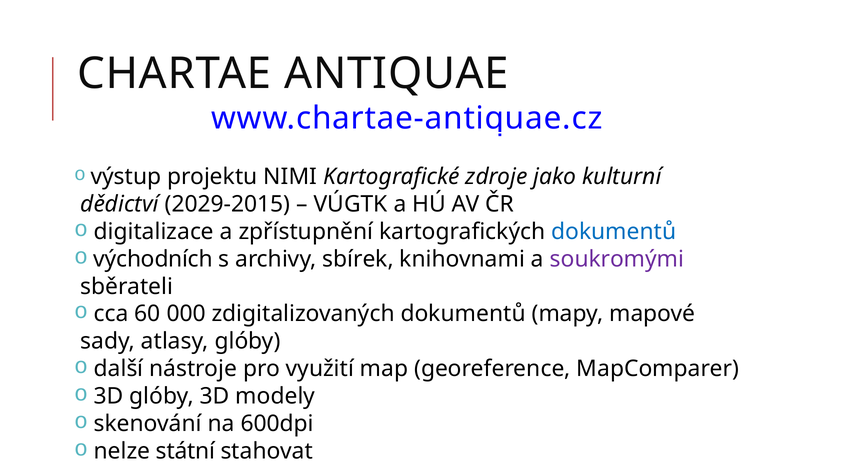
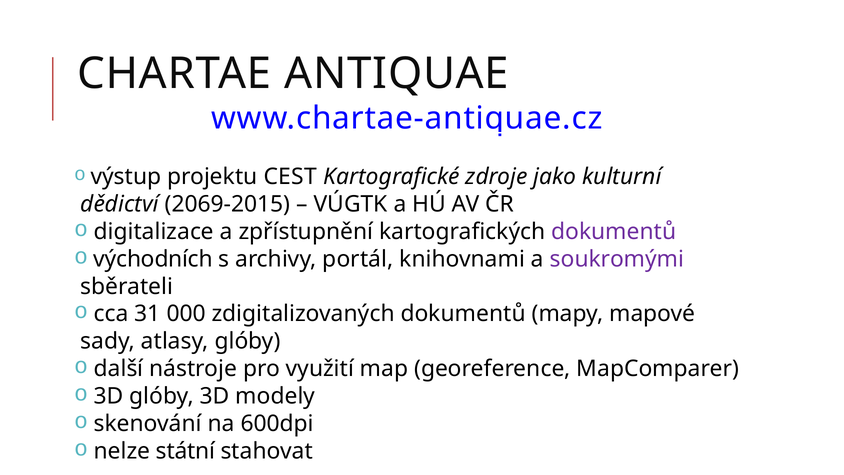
NIMI: NIMI -> CEST
2029-2015: 2029-2015 -> 2069-2015
dokumentů at (614, 231) colour: blue -> purple
sbírek: sbírek -> portál
60: 60 -> 31
